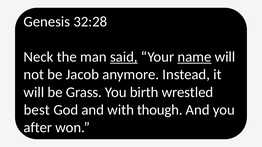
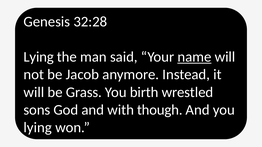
Neck at (38, 57): Neck -> Lying
said underline: present -> none
best: best -> sons
after at (38, 128): after -> lying
